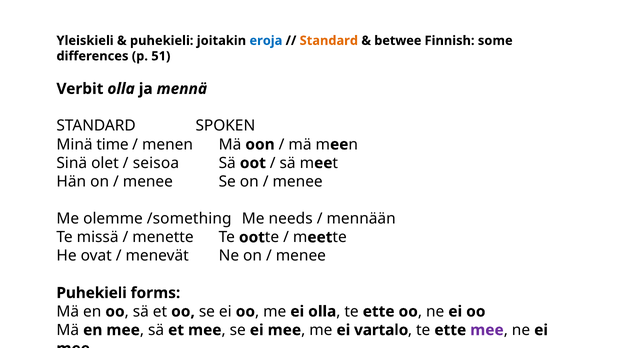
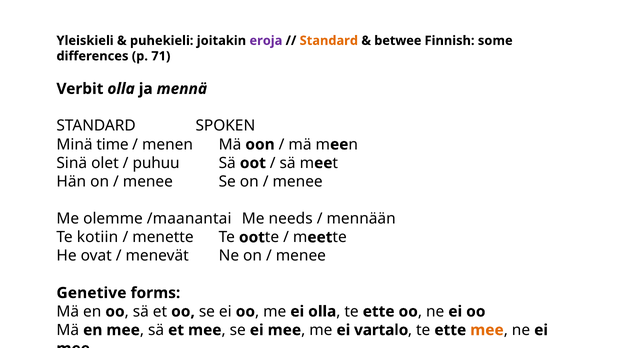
eroja colour: blue -> purple
51: 51 -> 71
seisoa: seisoa -> puhuu
/something: /something -> /maanantai
missä: missä -> kotiin
Puhekieli at (92, 293): Puhekieli -> Genetive
mee at (487, 330) colour: purple -> orange
